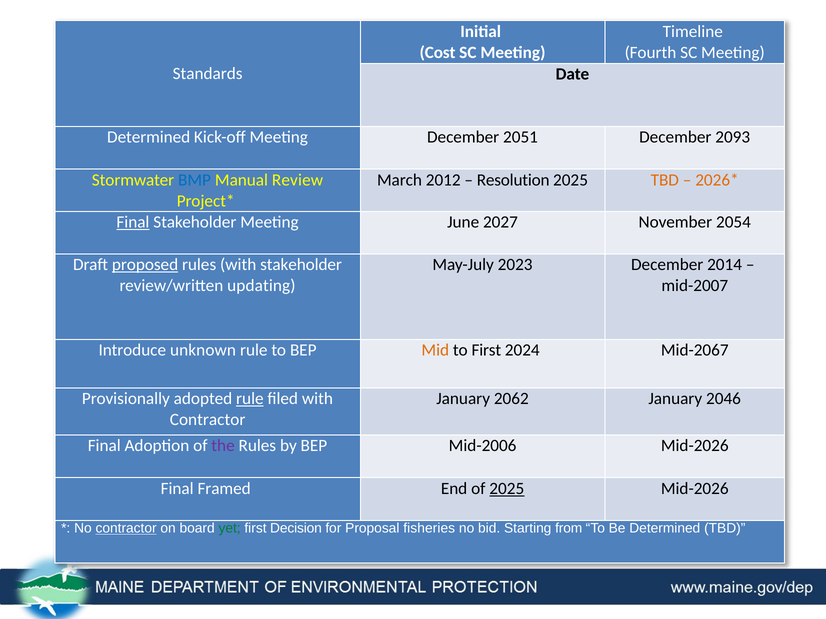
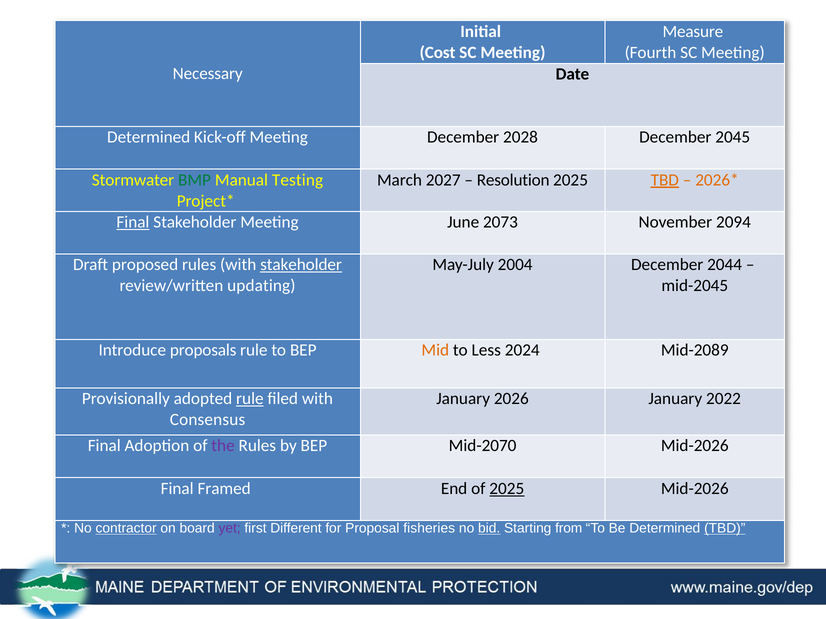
Timeline: Timeline -> Measure
Standards: Standards -> Necessary
2051: 2051 -> 2028
2093: 2093 -> 2045
BMP colour: blue -> green
Review: Review -> Testing
2012: 2012 -> 2027
TBD at (665, 180) underline: none -> present
2027: 2027 -> 2073
2054: 2054 -> 2094
proposed underline: present -> none
stakeholder at (301, 265) underline: none -> present
2023: 2023 -> 2004
2014: 2014 -> 2044
mid-2007: mid-2007 -> mid-2045
unknown: unknown -> proposals
to First: First -> Less
Mid-2067: Mid-2067 -> Mid-2089
2062: 2062 -> 2026
2046: 2046 -> 2022
Contractor at (208, 420): Contractor -> Consensus
Mid-2006: Mid-2006 -> Mid-2070
yet colour: green -> purple
Decision: Decision -> Different
bid underline: none -> present
TBD at (725, 529) underline: none -> present
